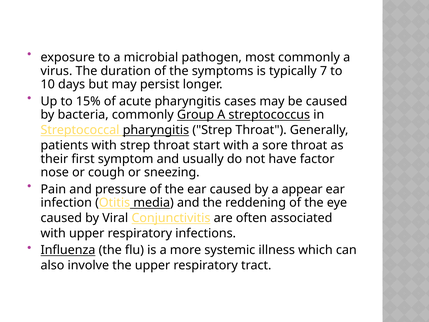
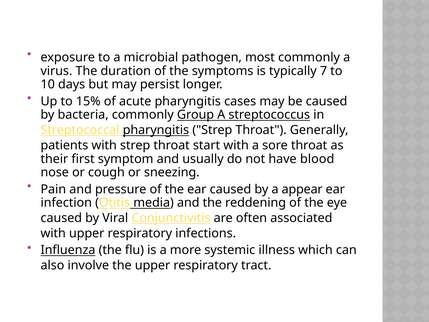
factor: factor -> blood
